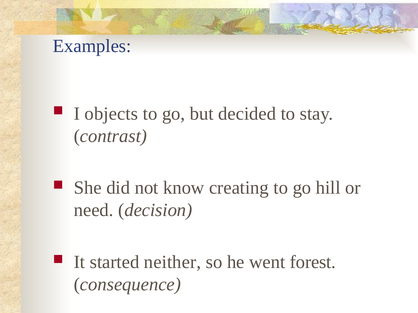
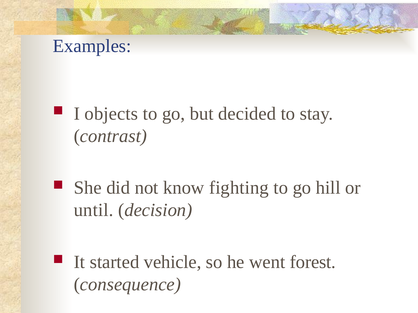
creating: creating -> fighting
need: need -> until
neither: neither -> vehicle
